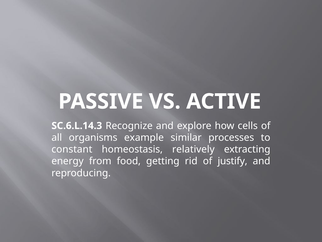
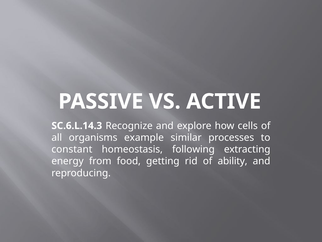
relatively: relatively -> following
justify: justify -> ability
